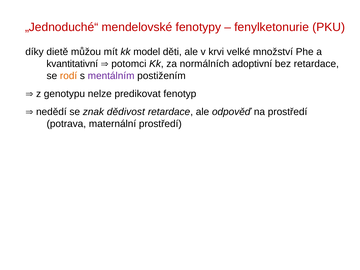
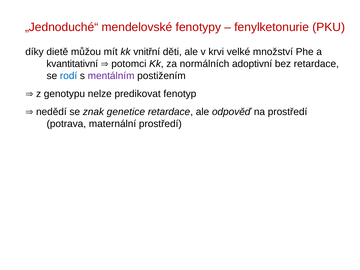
model: model -> vnitřní
rodí colour: orange -> blue
dědivost: dědivost -> genetice
